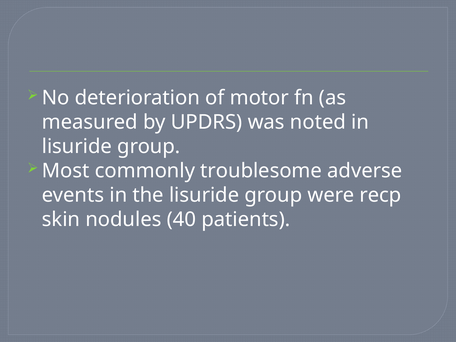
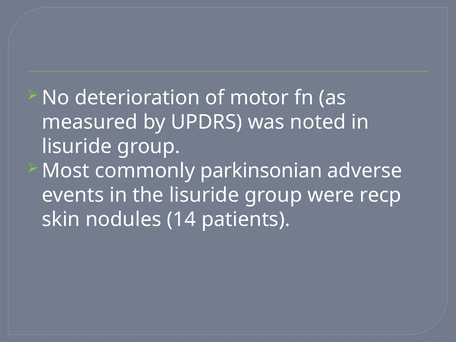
troublesome: troublesome -> parkinsonian
40: 40 -> 14
